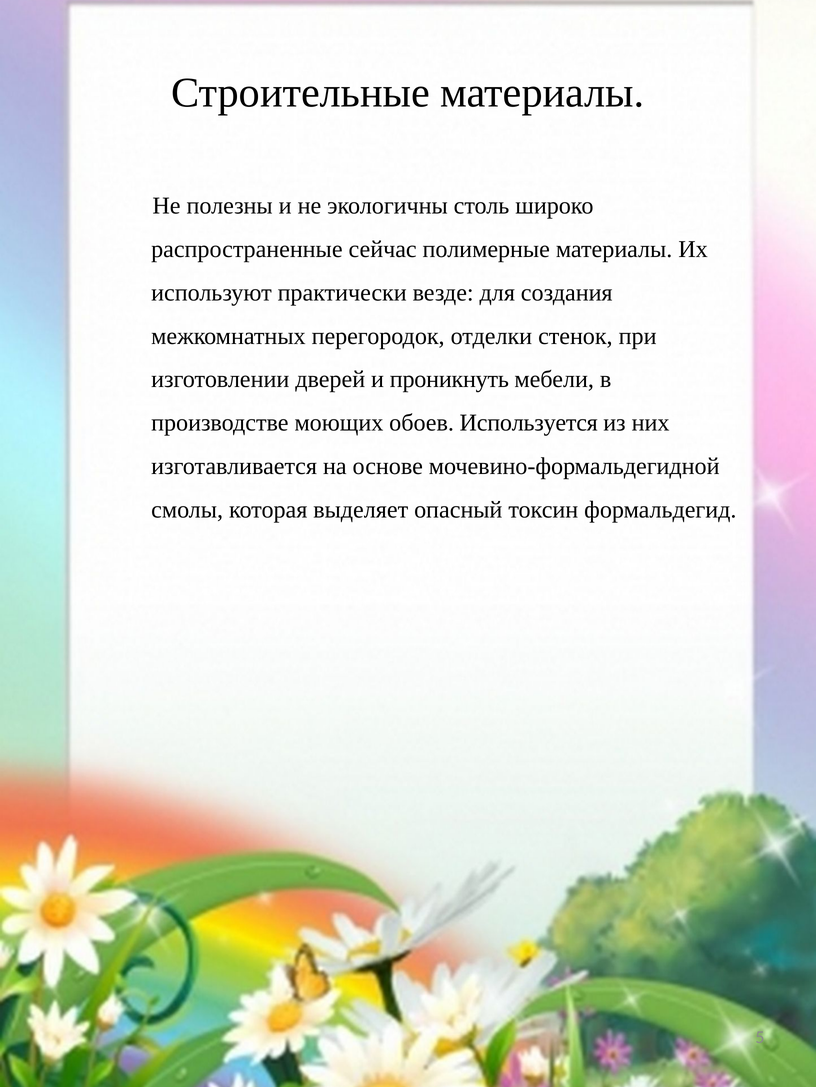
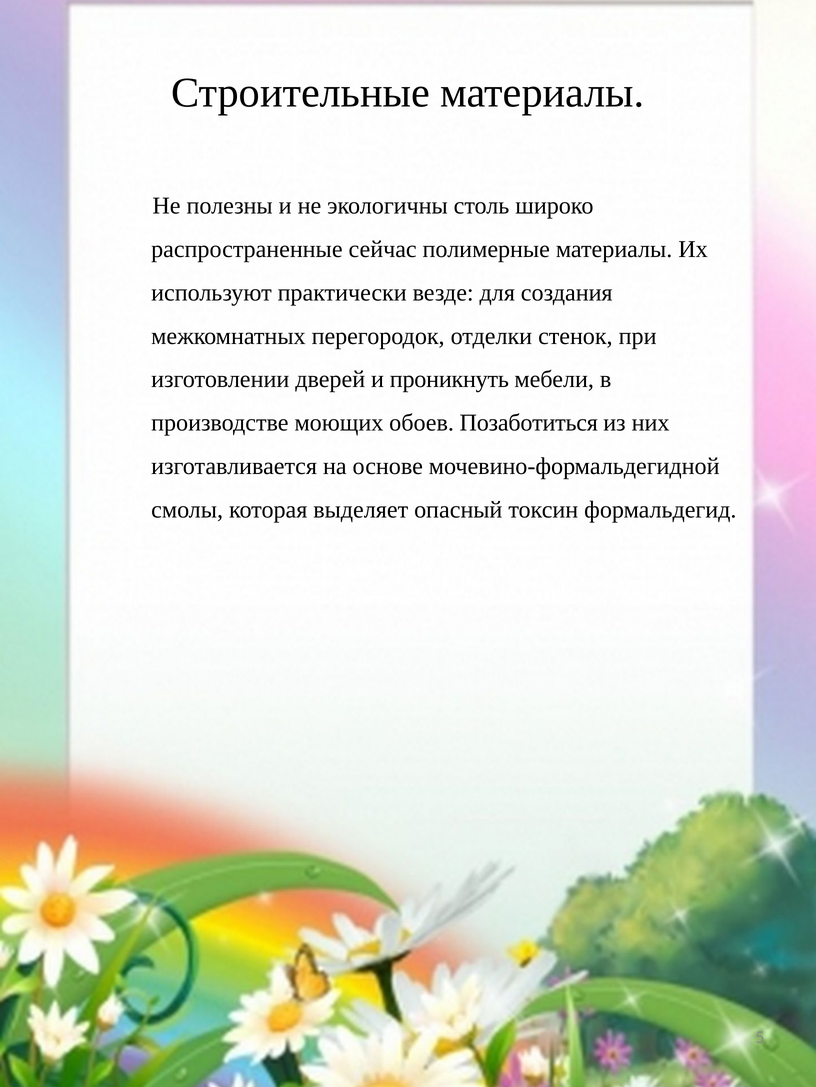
Используется: Используется -> Позаботиться
